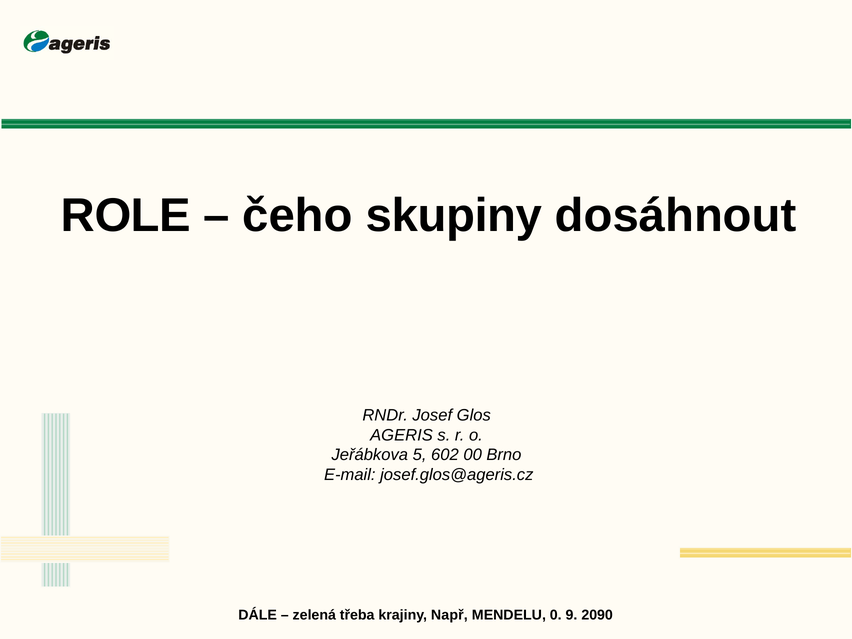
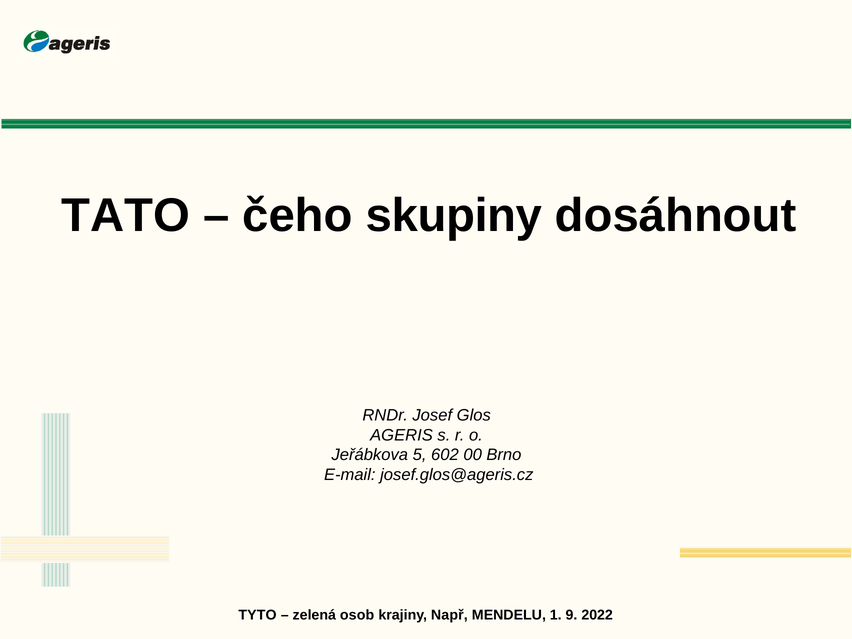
ROLE: ROLE -> TATO
DÁLE: DÁLE -> TYTO
třeba: třeba -> osob
0: 0 -> 1
2090: 2090 -> 2022
